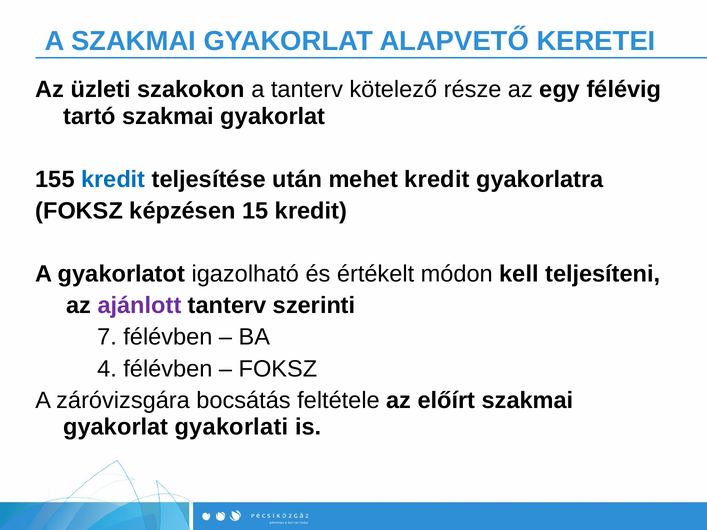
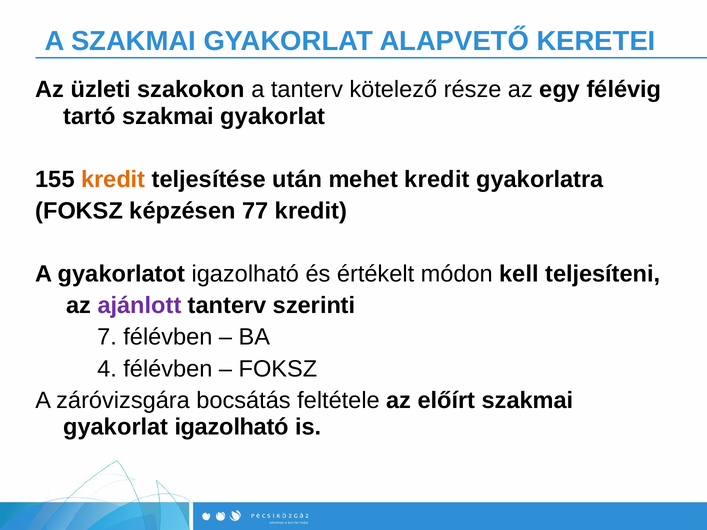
kredit at (113, 180) colour: blue -> orange
15: 15 -> 77
gyakorlat gyakorlati: gyakorlati -> igazolható
